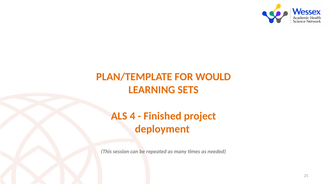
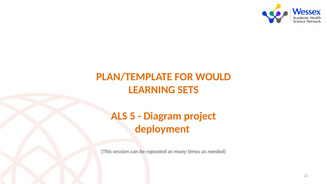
4: 4 -> 5
Finished: Finished -> Diagram
